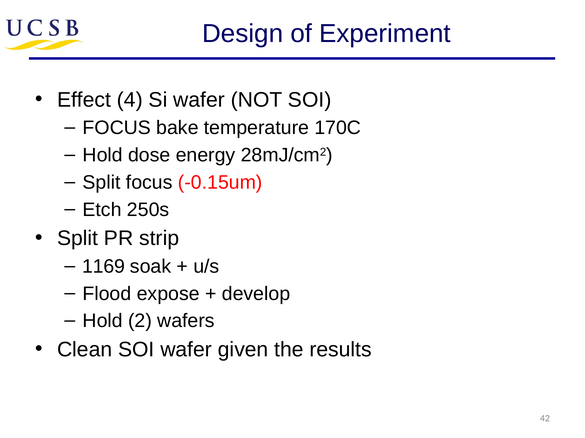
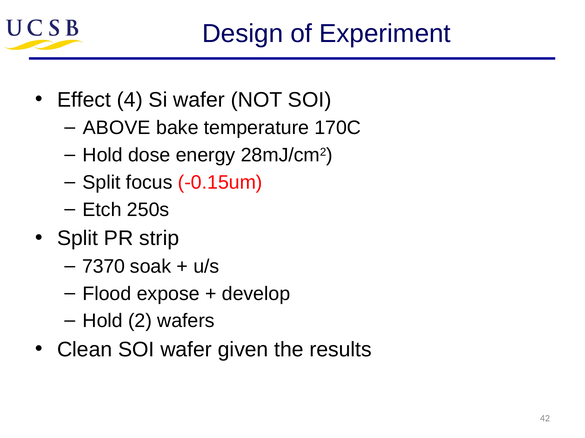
FOCUS at (117, 128): FOCUS -> ABOVE
1169: 1169 -> 7370
